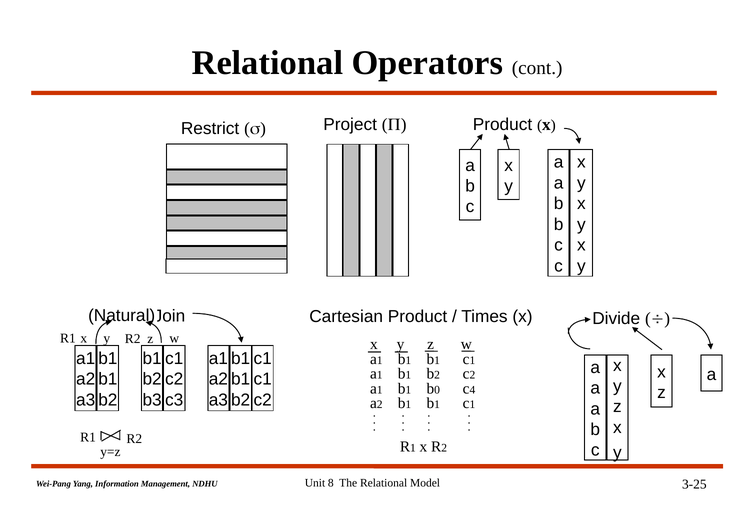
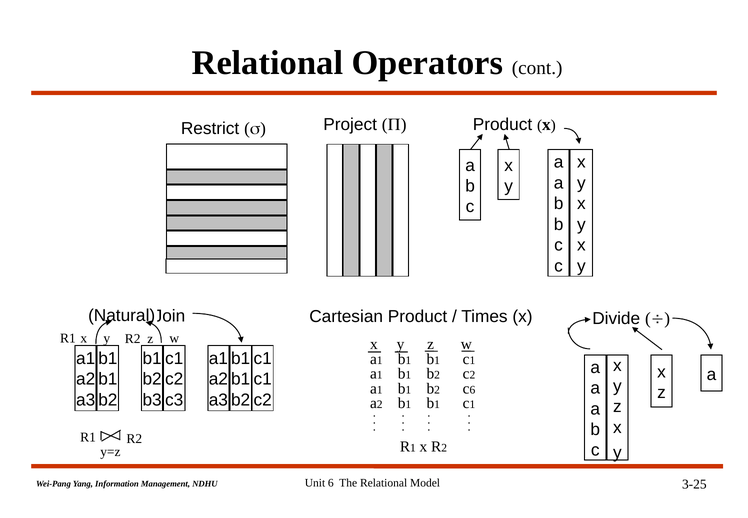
0 at (437, 390): 0 -> 2
c 4: 4 -> 6
Unit 8: 8 -> 6
